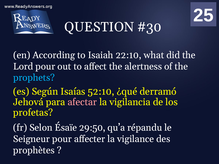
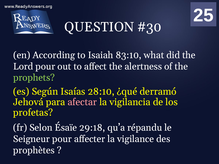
22:10: 22:10 -> 83:10
prophets colour: light blue -> light green
52:10: 52:10 -> 28:10
29:50: 29:50 -> 29:18
